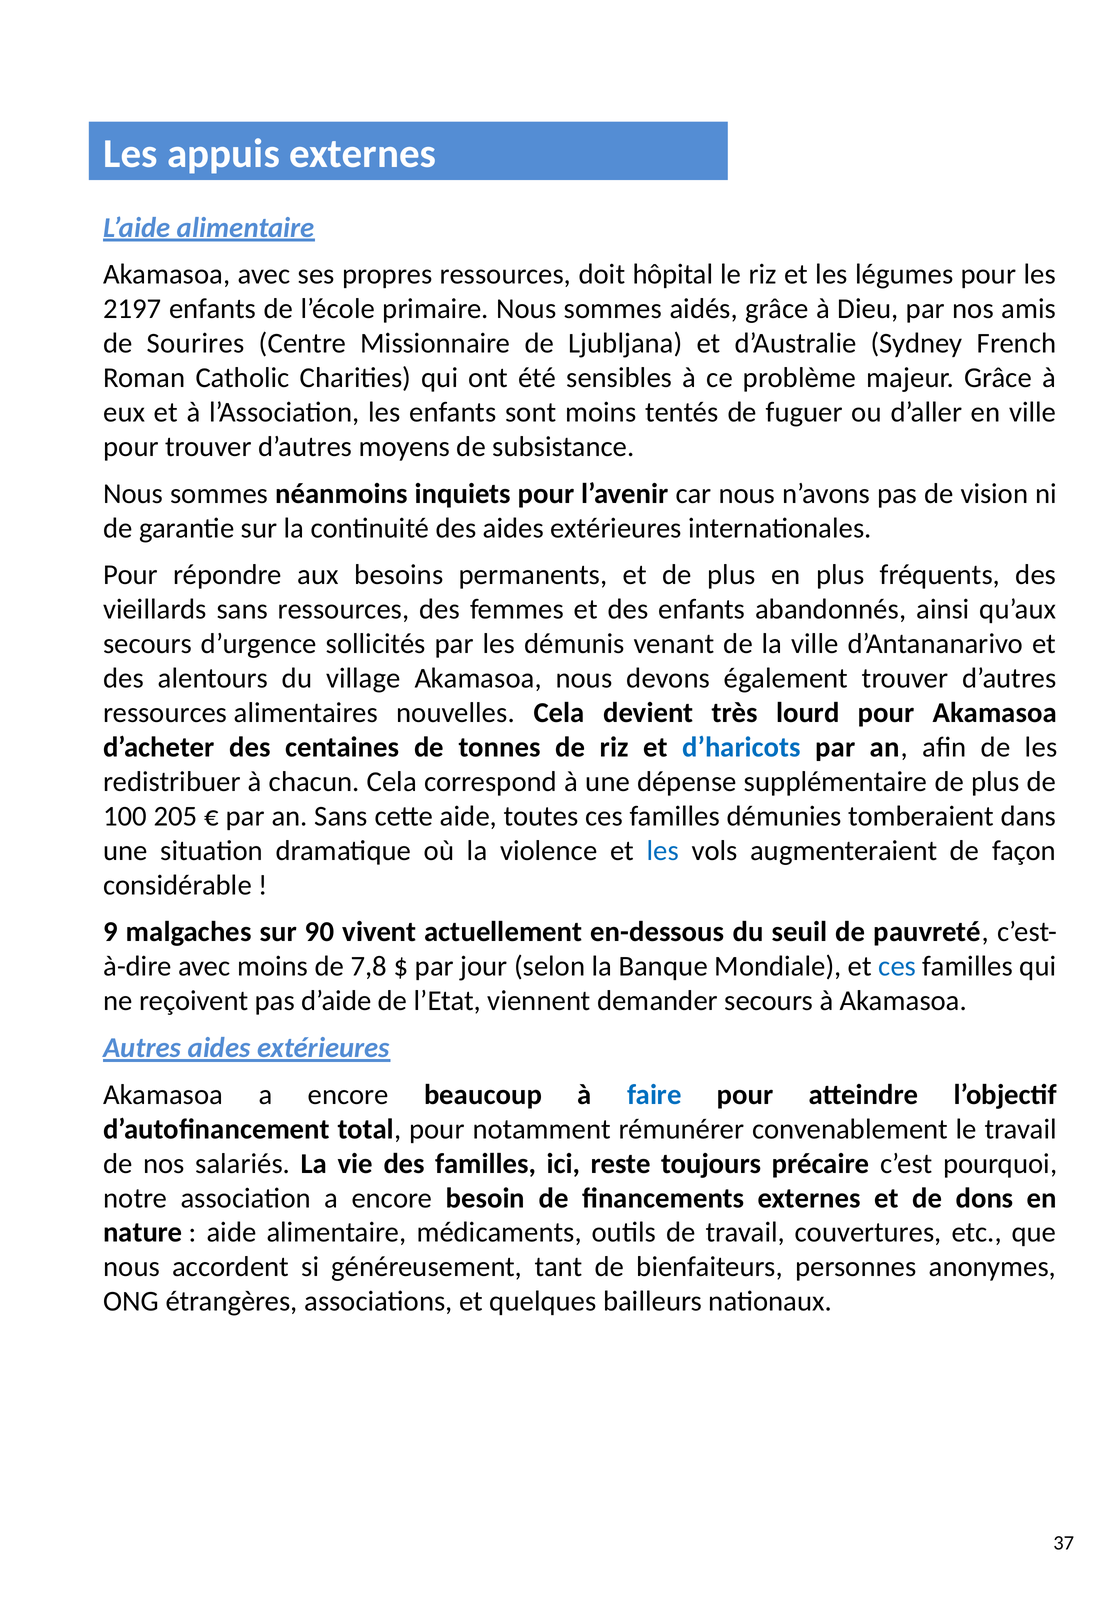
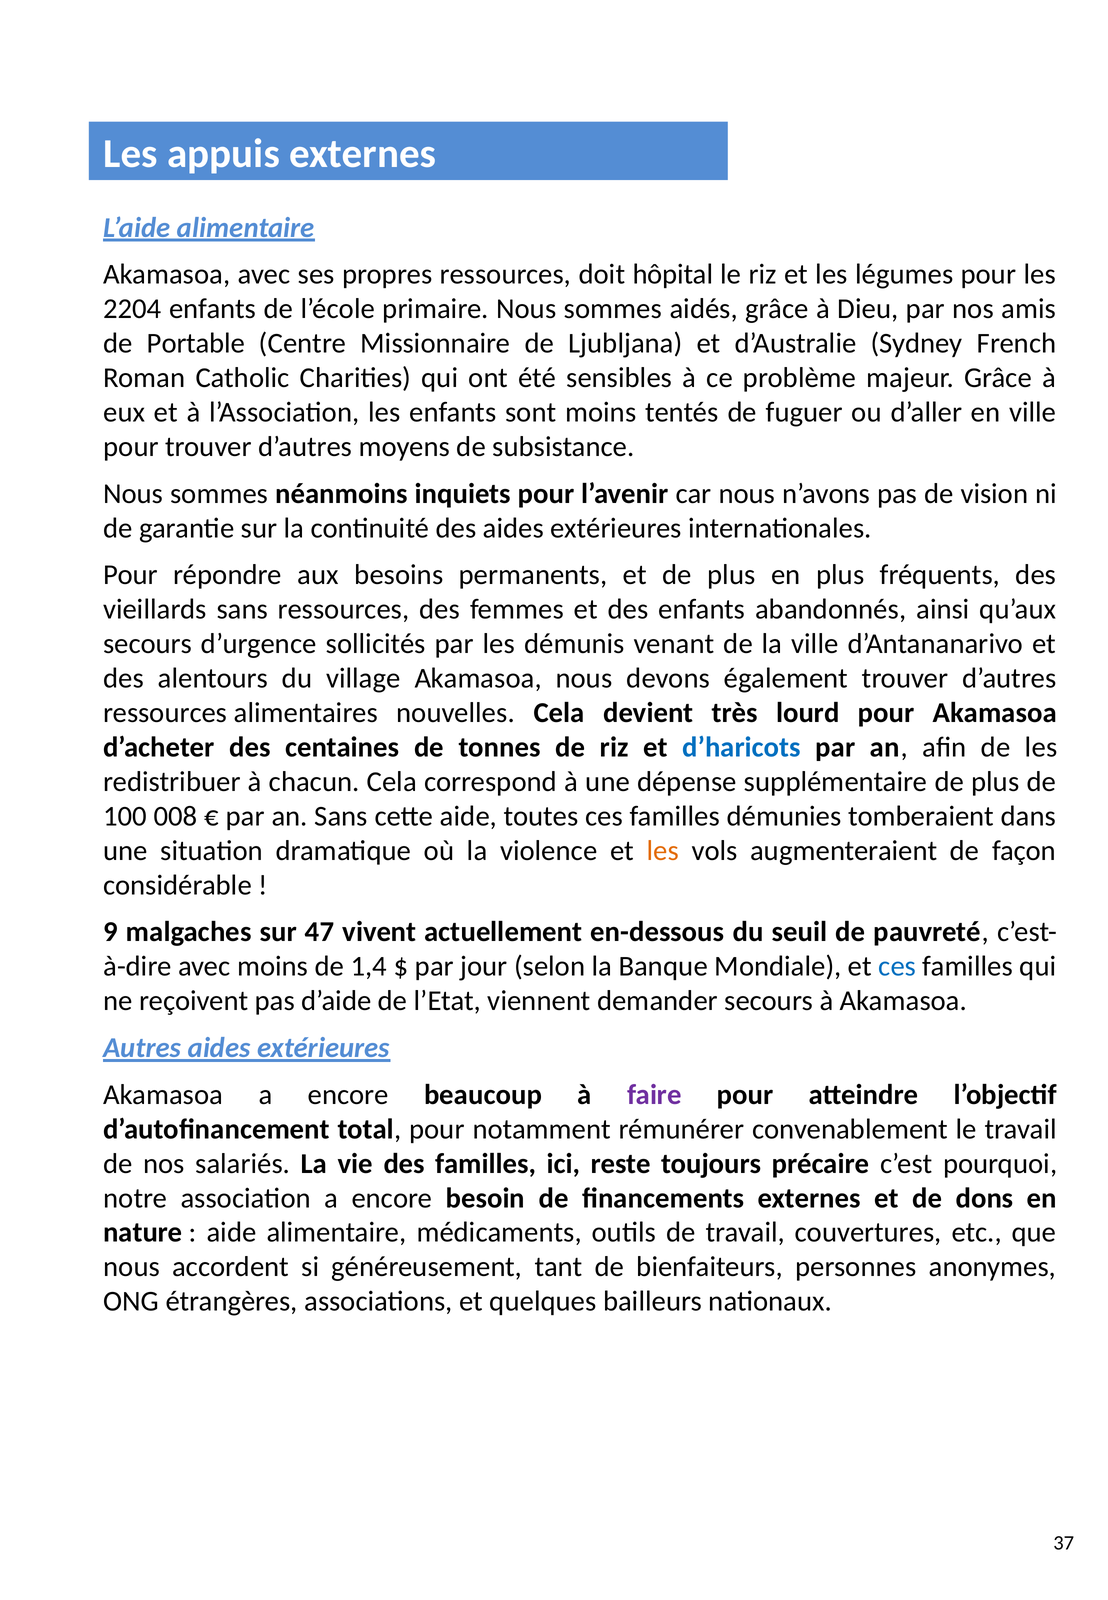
2197: 2197 -> 2204
Sourires: Sourires -> Portable
205: 205 -> 008
les at (663, 851) colour: blue -> orange
90: 90 -> 47
7,8: 7,8 -> 1,4
faire colour: blue -> purple
